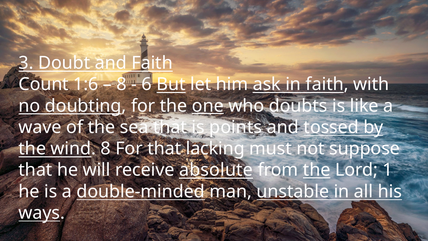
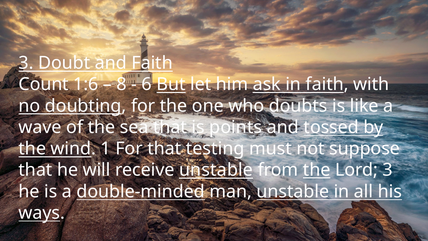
one underline: present -> none
wind 8: 8 -> 1
lacking: lacking -> testing
receive absolute: absolute -> unstable
Lord 1: 1 -> 3
